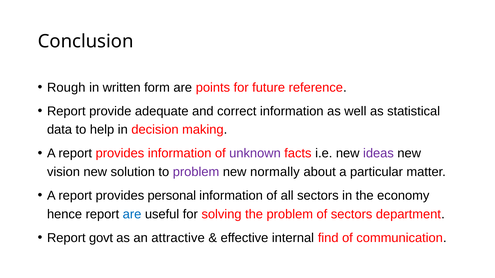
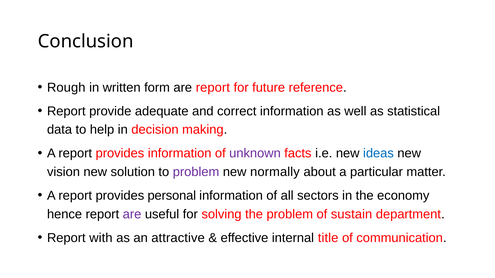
are points: points -> report
ideas colour: purple -> blue
are at (132, 214) colour: blue -> purple
of sectors: sectors -> sustain
govt: govt -> with
find: find -> title
